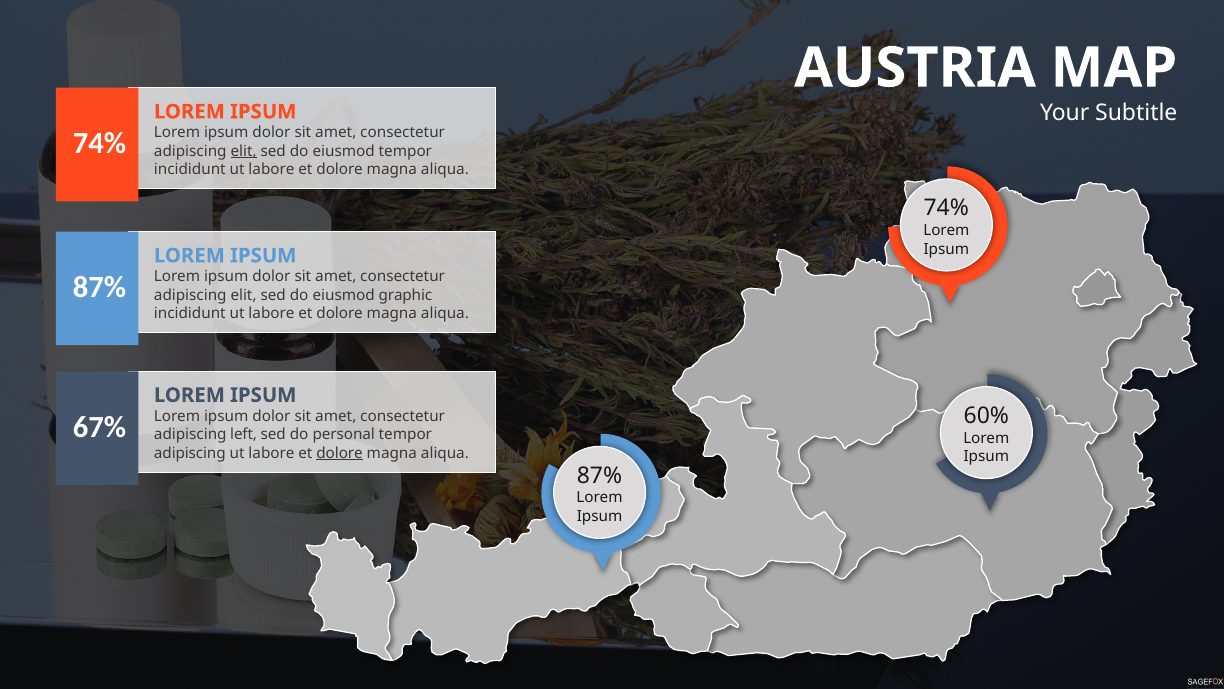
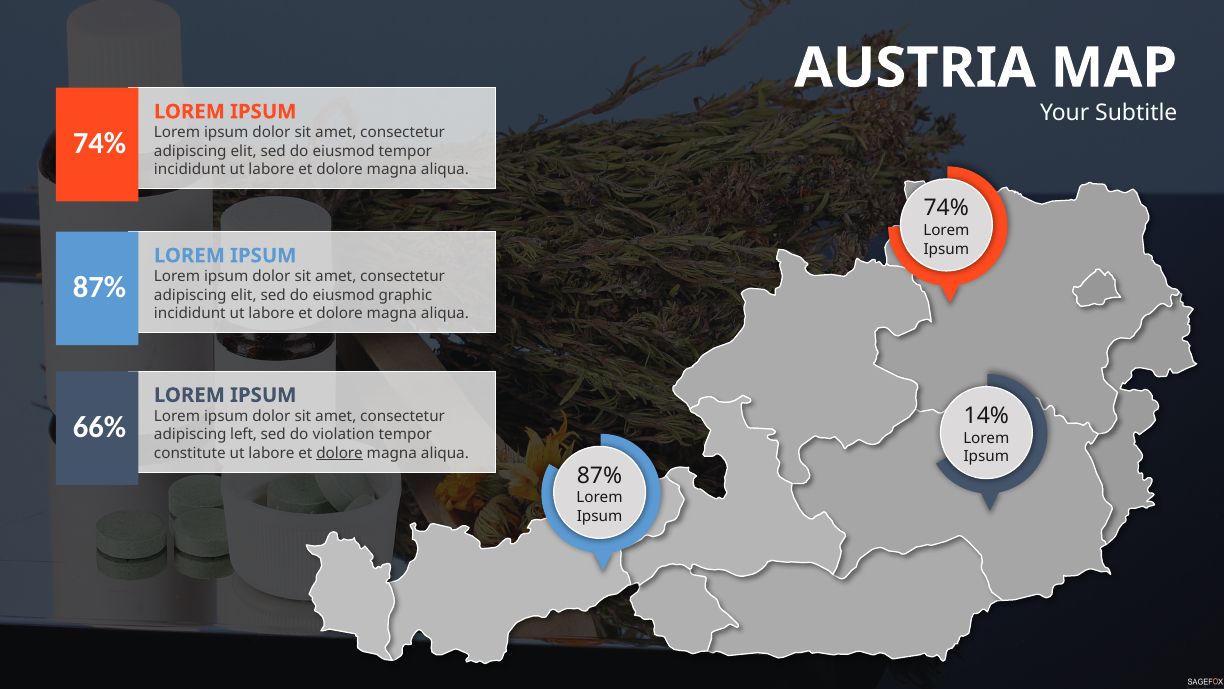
elit at (244, 151) underline: present -> none
60%: 60% -> 14%
67%: 67% -> 66%
personal: personal -> violation
adipiscing at (190, 453): adipiscing -> constitute
